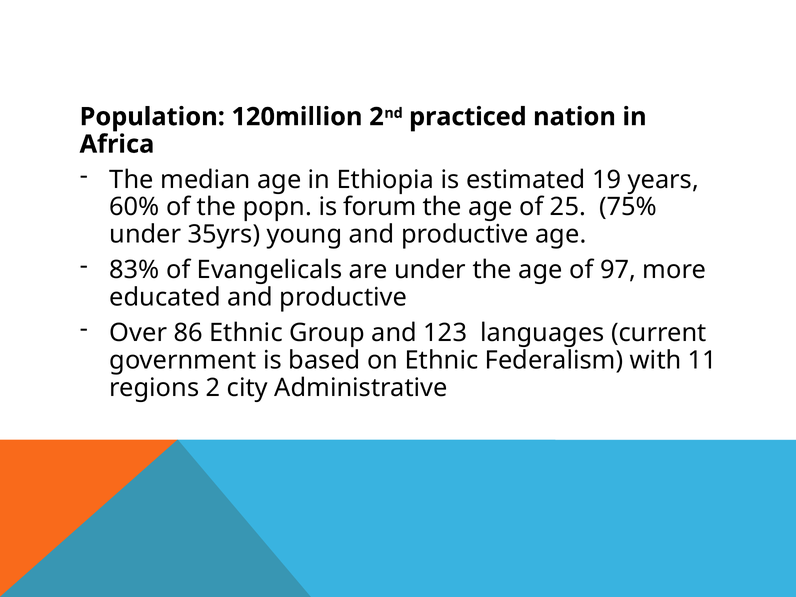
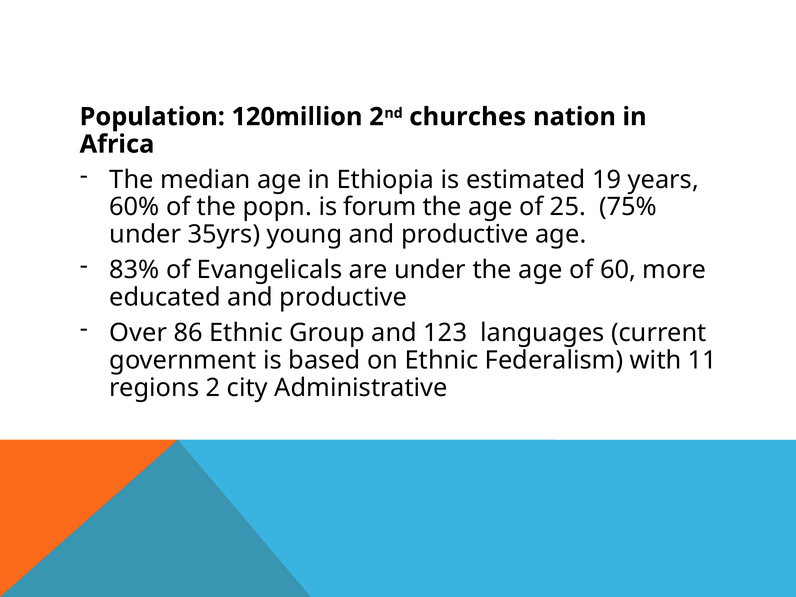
practiced: practiced -> churches
97: 97 -> 60
